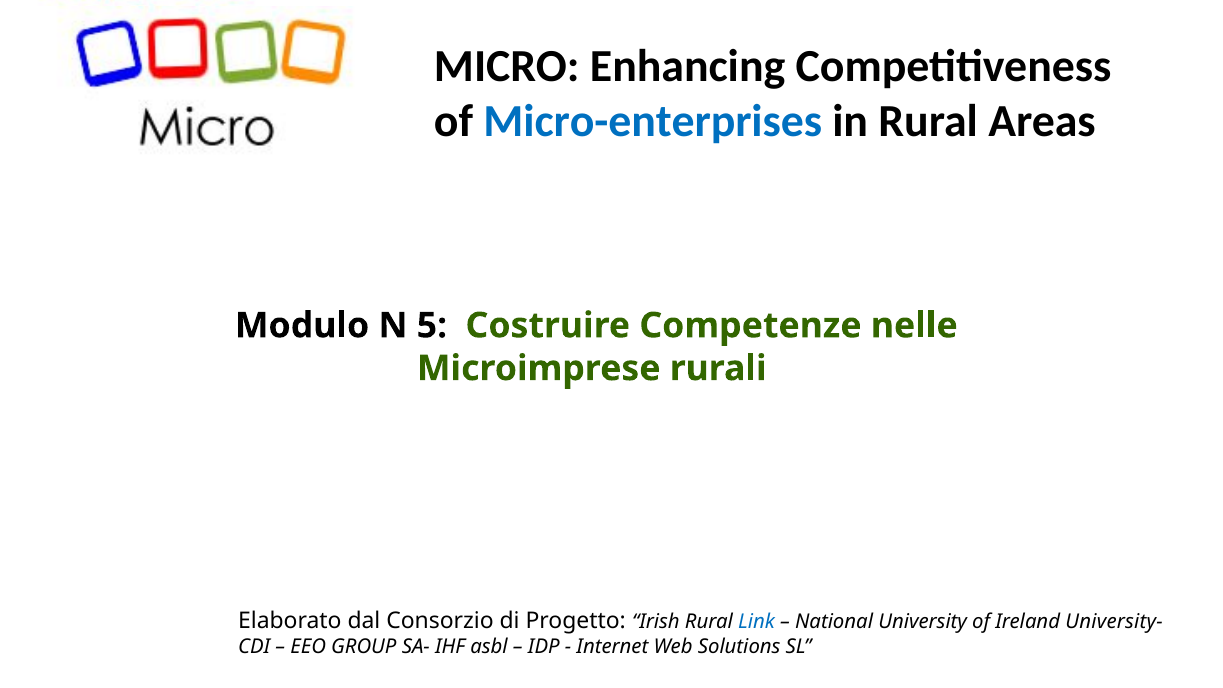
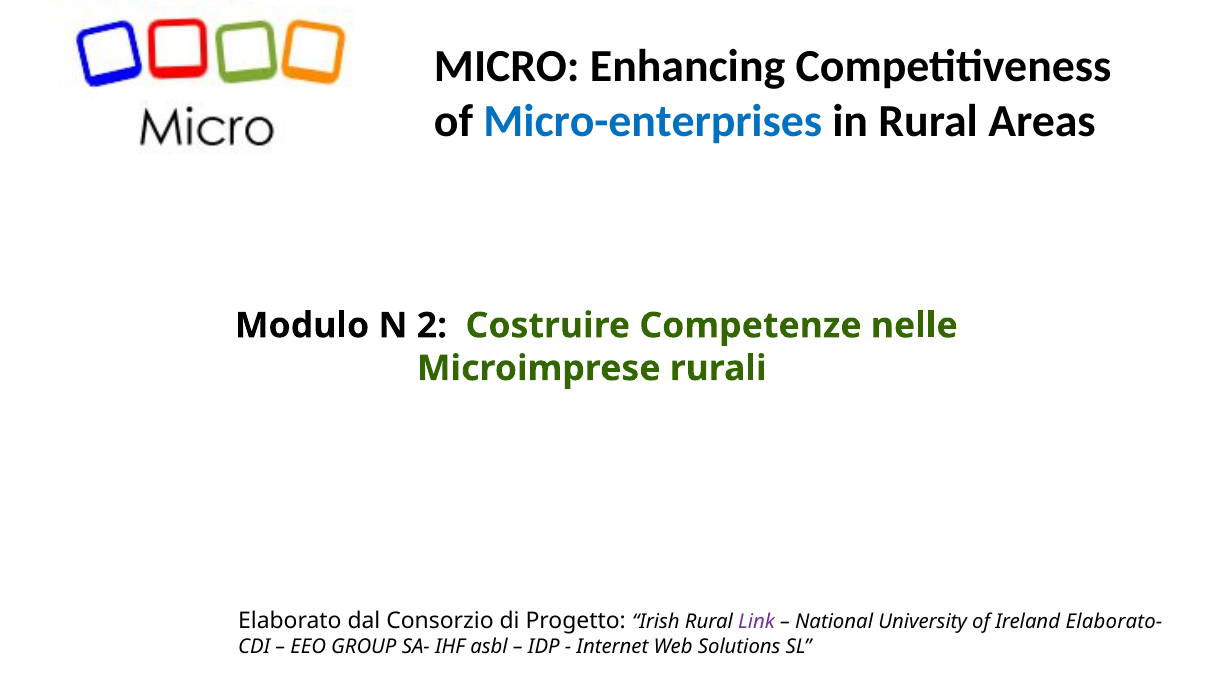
5: 5 -> 2
Link colour: blue -> purple
University-: University- -> Elaborato-
